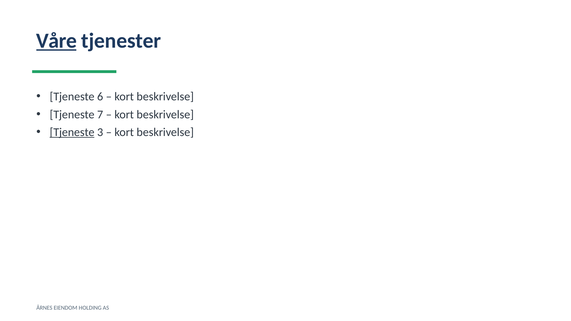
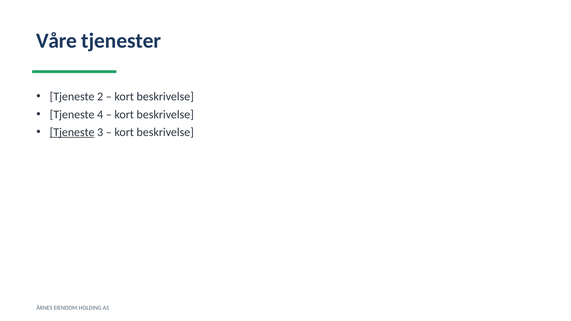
Våre underline: present -> none
6: 6 -> 2
7: 7 -> 4
